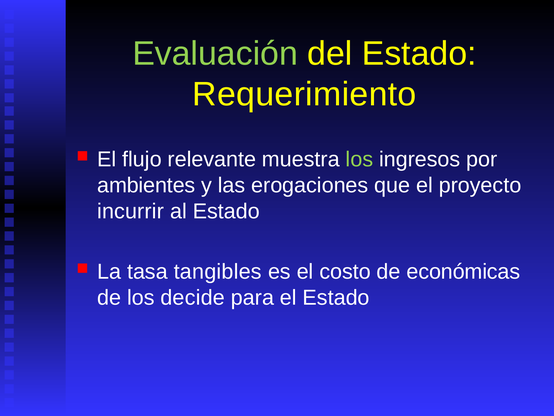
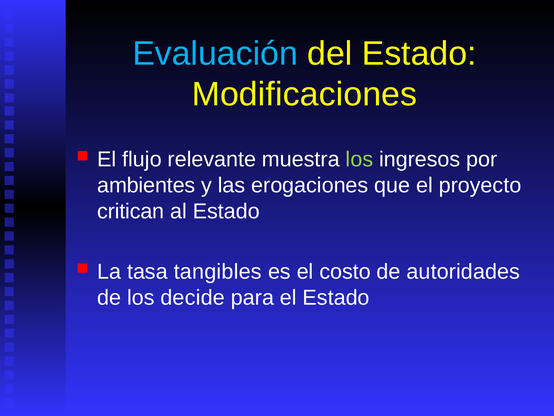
Evaluación colour: light green -> light blue
Requerimiento: Requerimiento -> Modificaciones
incurrir: incurrir -> critican
económicas: económicas -> autoridades
